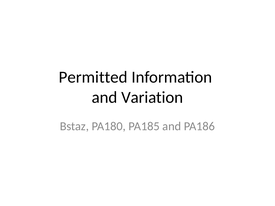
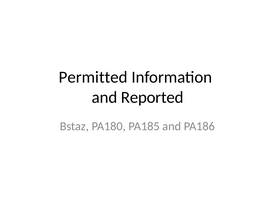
Variation: Variation -> Reported
